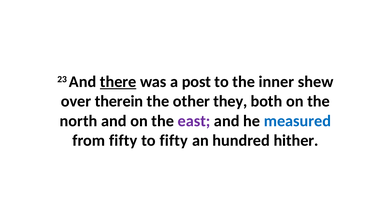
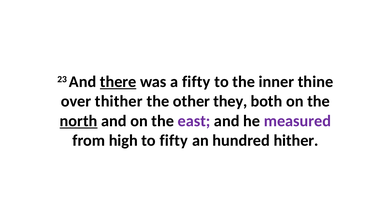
a post: post -> fifty
shew: shew -> thine
therein: therein -> thither
north underline: none -> present
measured colour: blue -> purple
from fifty: fifty -> high
